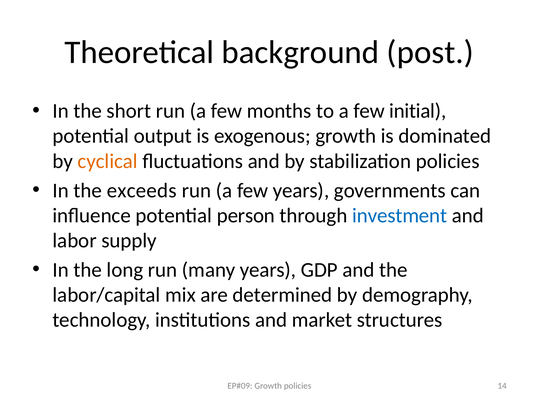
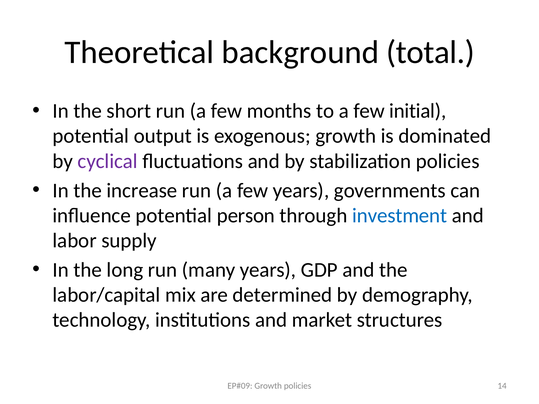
post: post -> total
cyclical colour: orange -> purple
exceeds: exceeds -> increase
